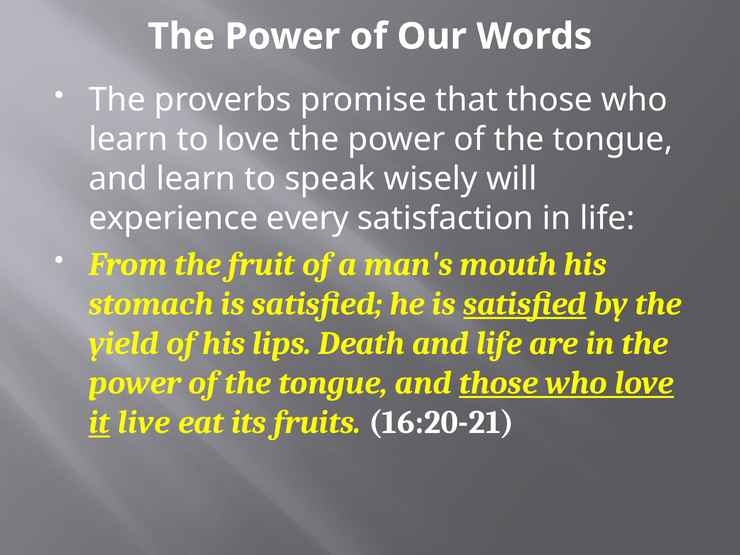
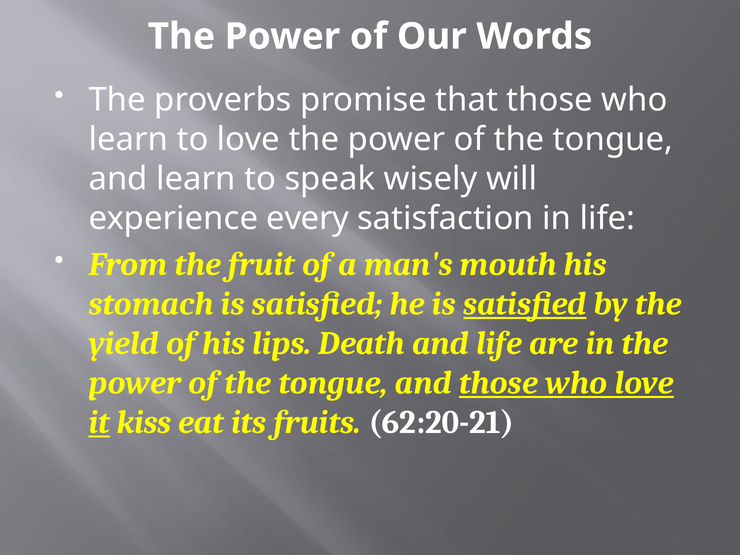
live: live -> kiss
16:20-21: 16:20-21 -> 62:20-21
